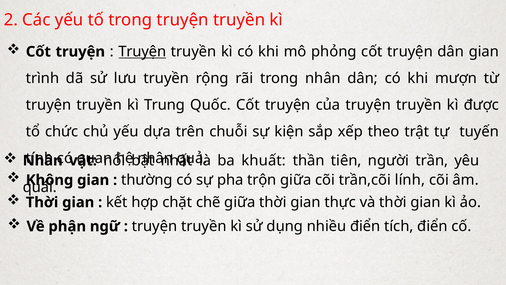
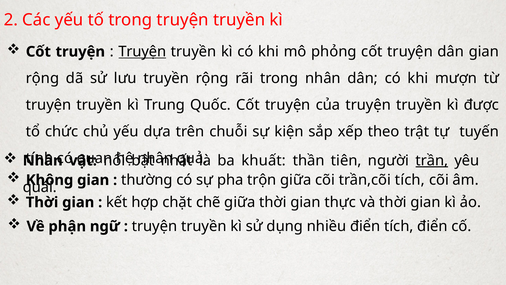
trình at (43, 78): trình -> rộng
trần underline: none -> present
trần,cõi lính: lính -> tích
